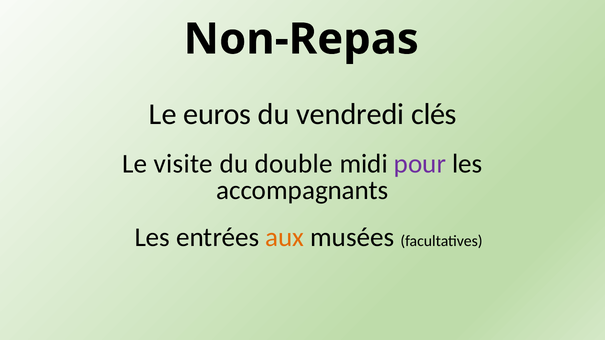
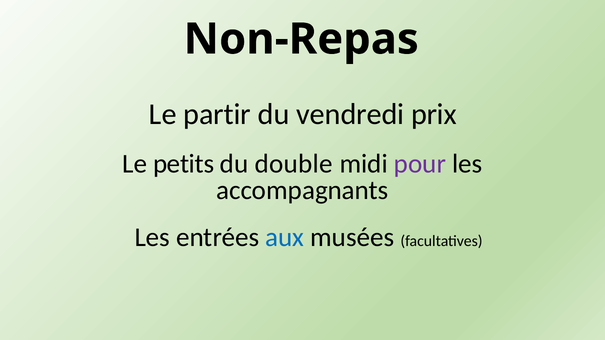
euros: euros -> partir
clés: clés -> prix
visite: visite -> petits
aux colour: orange -> blue
